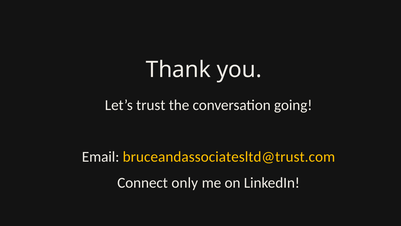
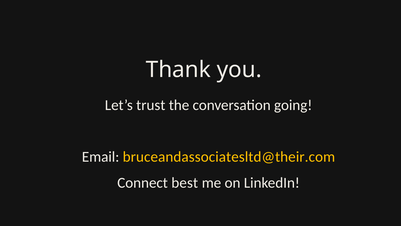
bruceandassociatesltd@trust.com: bruceandassociatesltd@trust.com -> bruceandassociatesltd@their.com
only: only -> best
